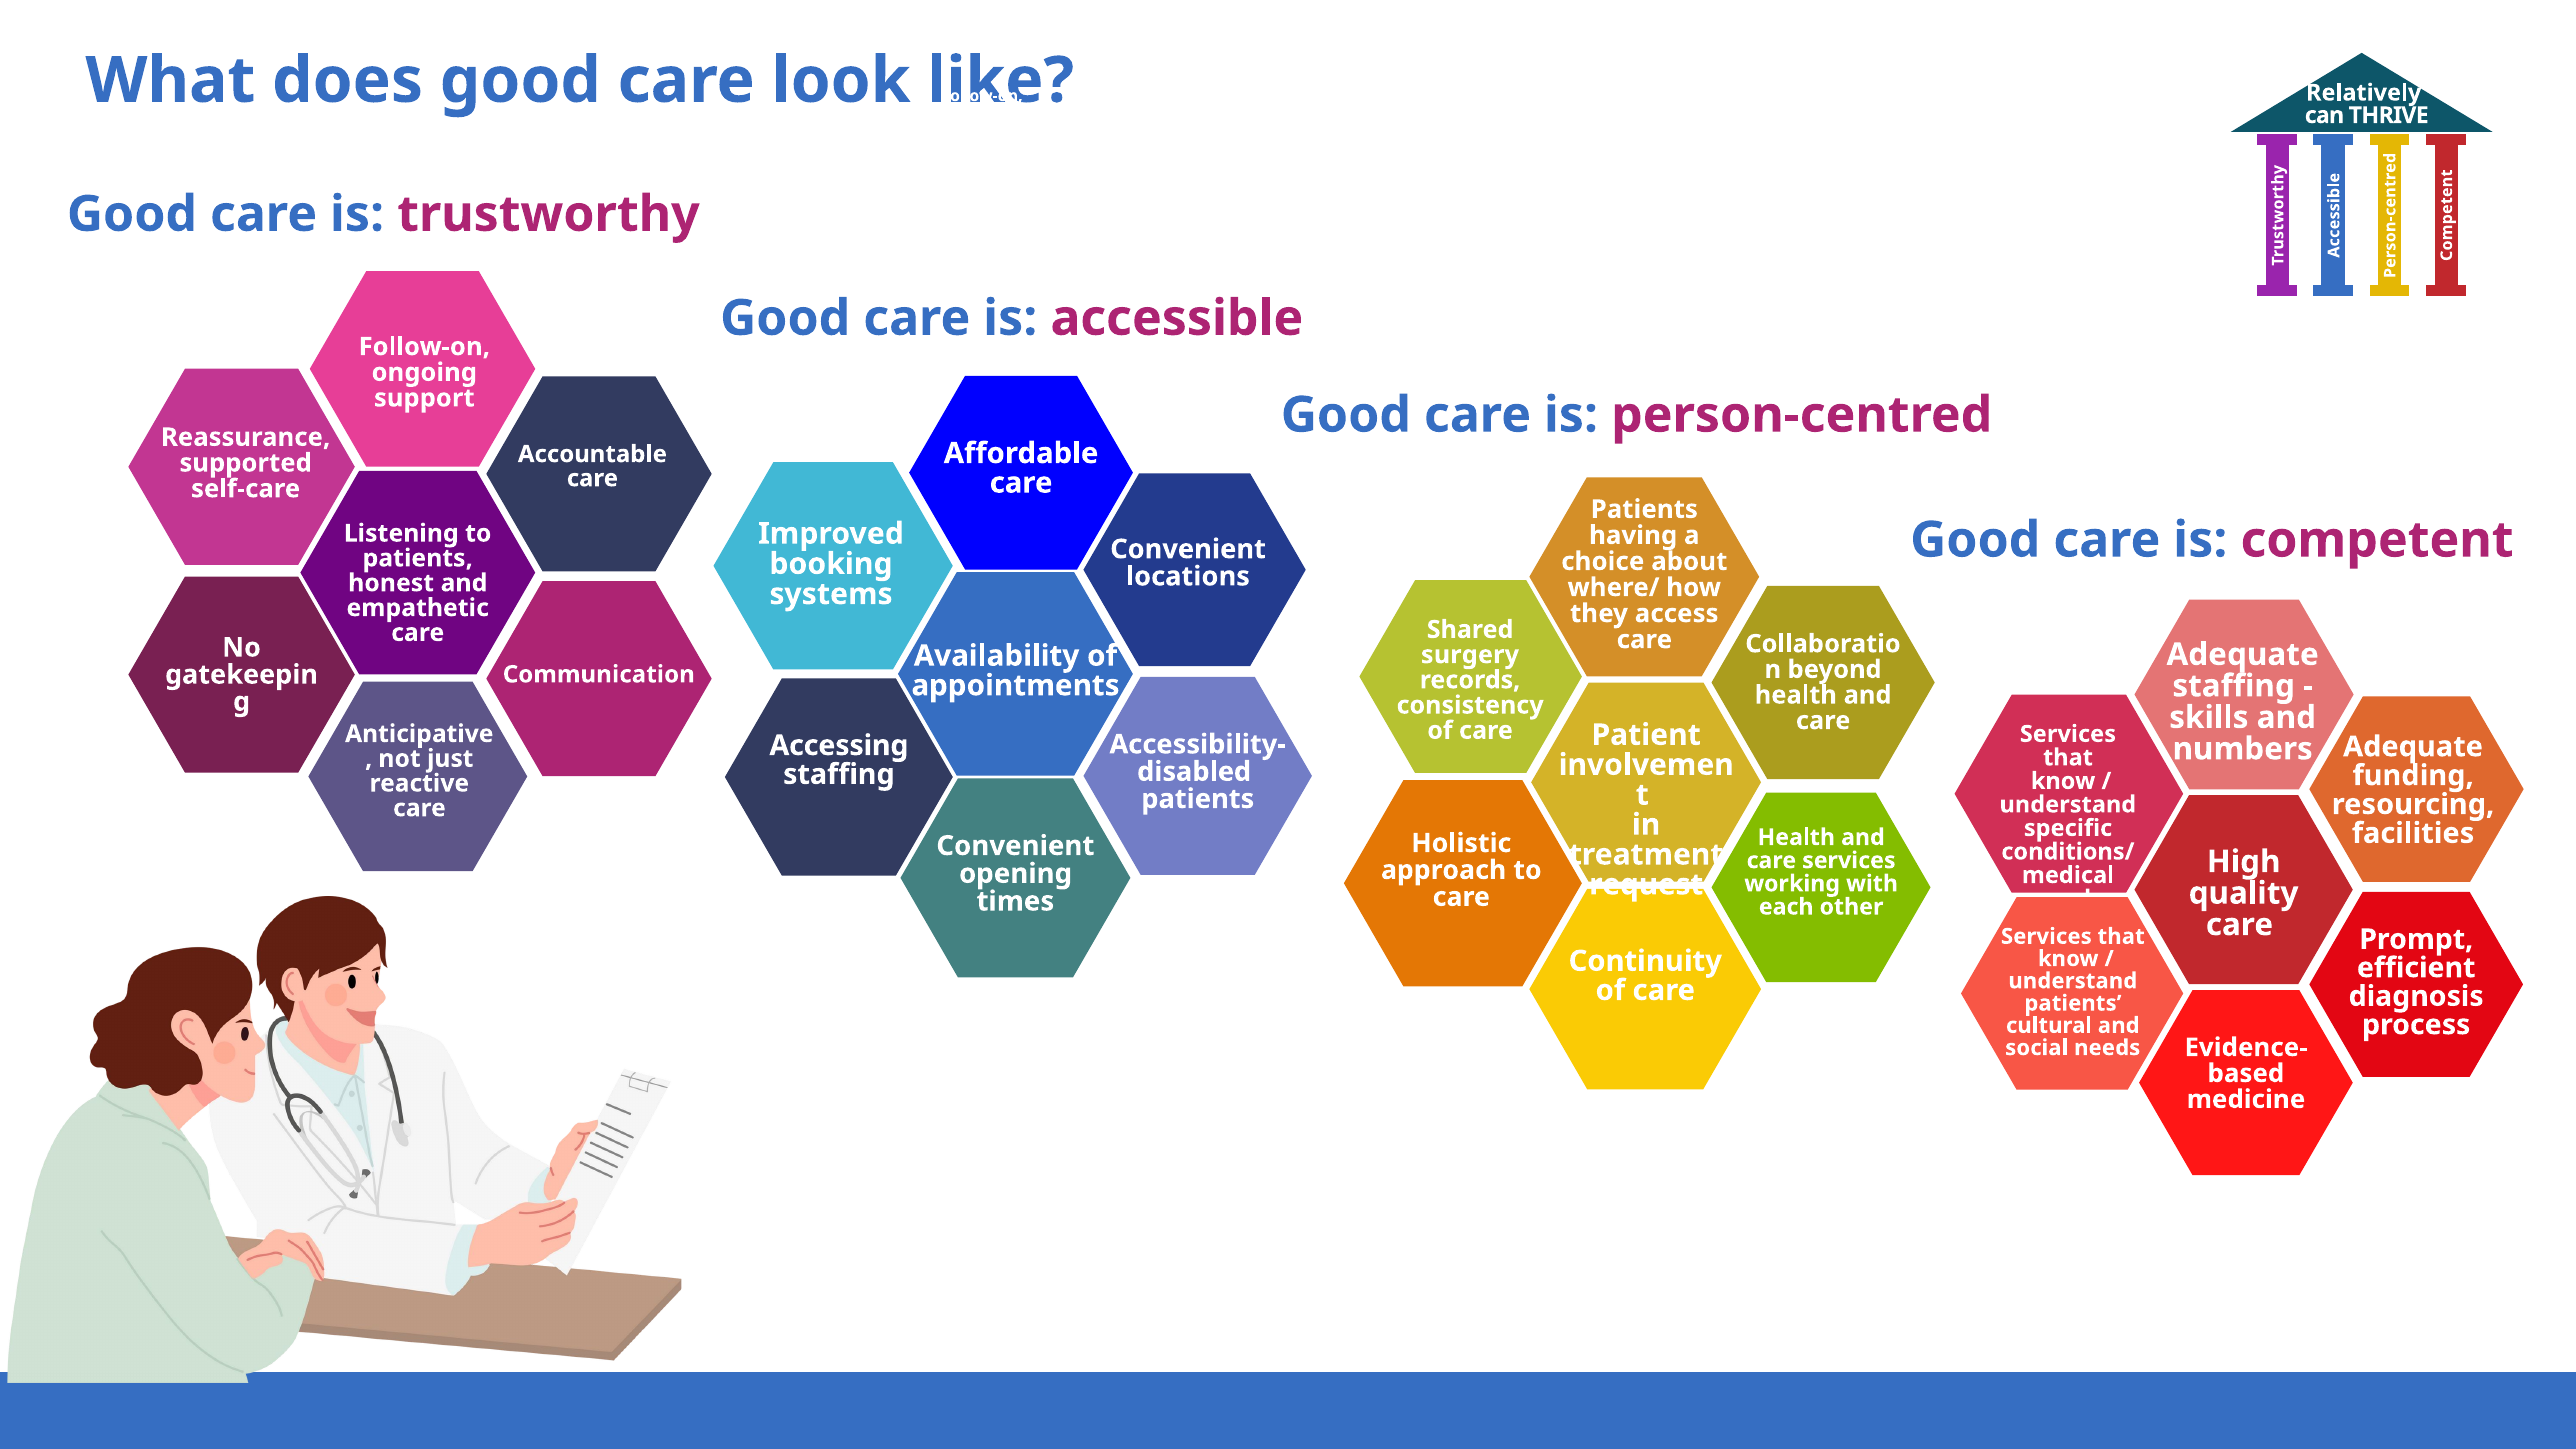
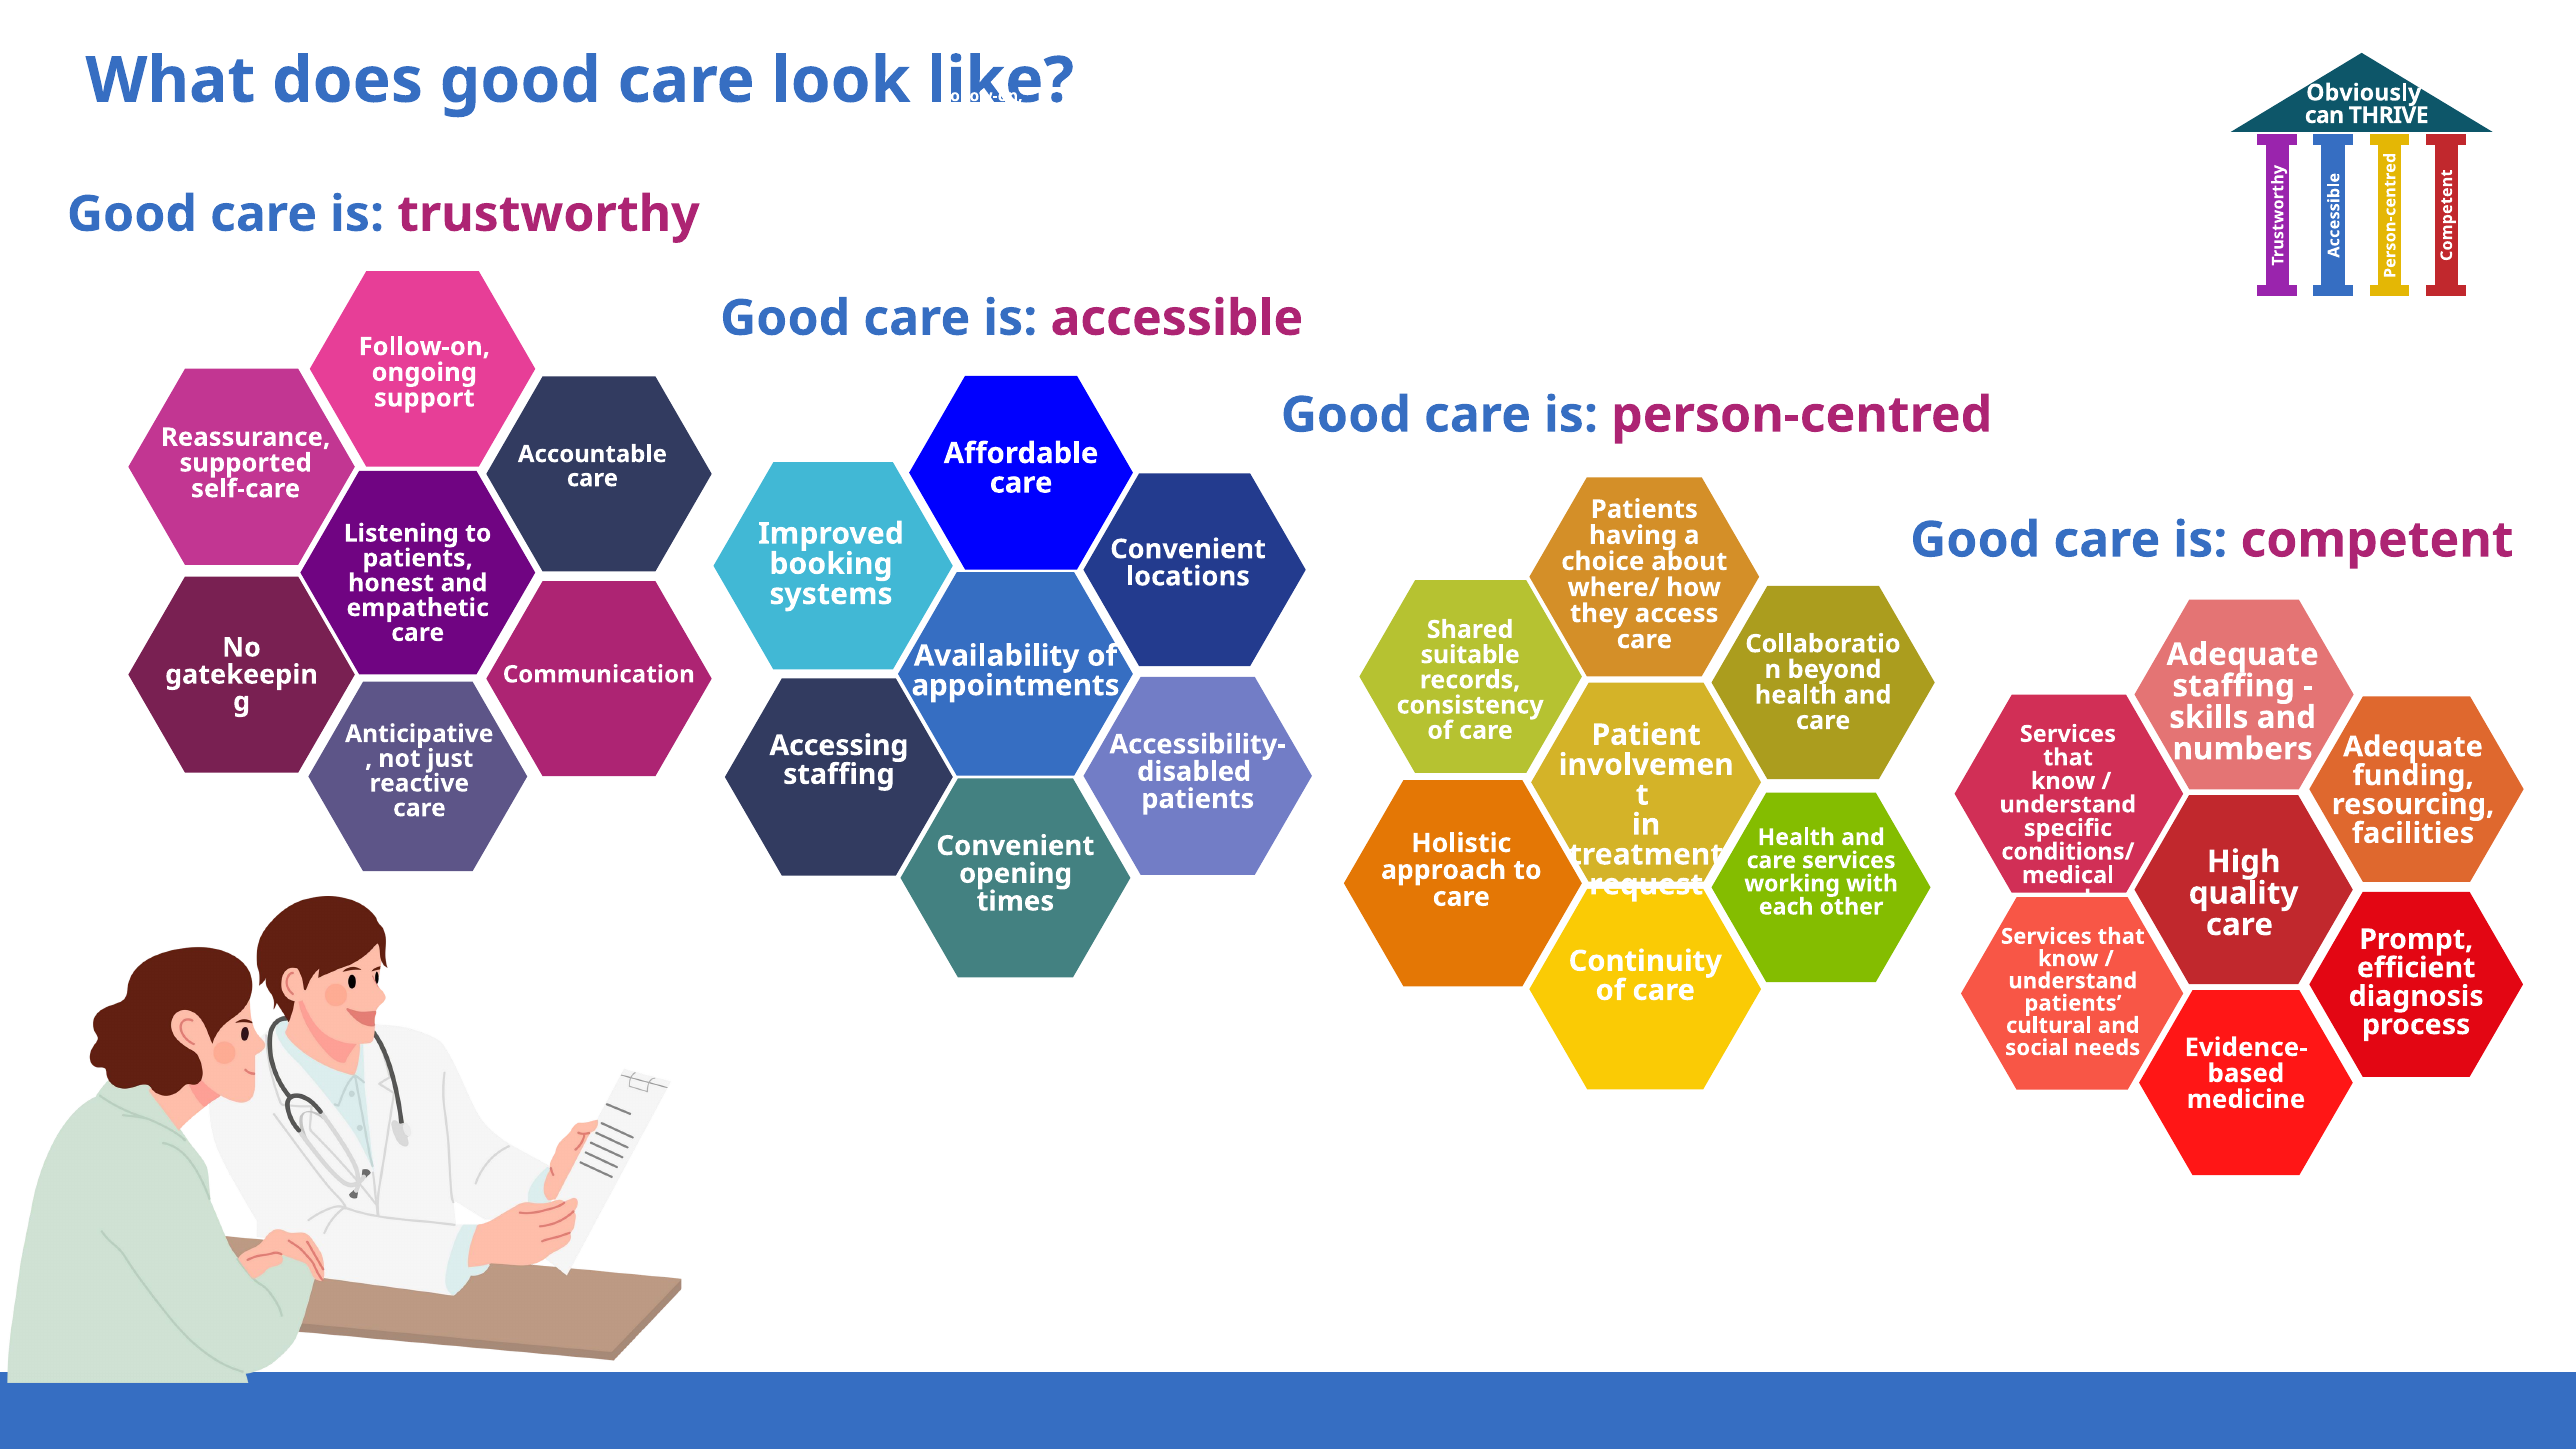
Relatively: Relatively -> Obviously
surgery: surgery -> suitable
